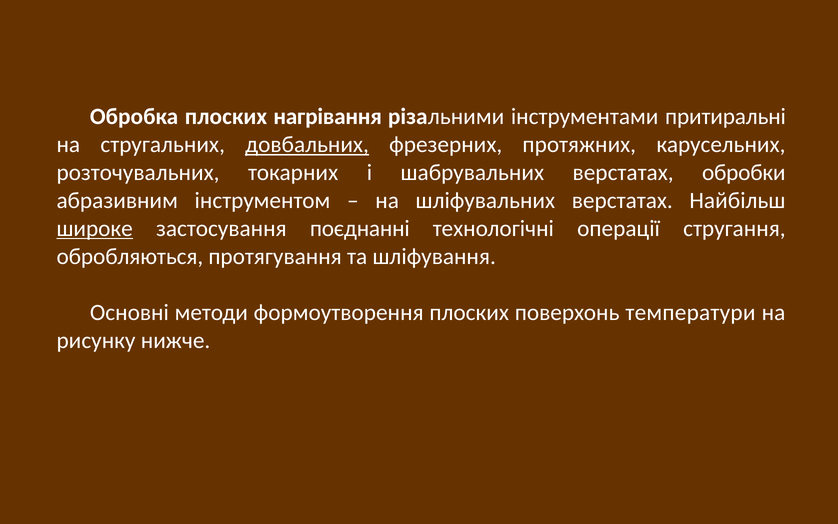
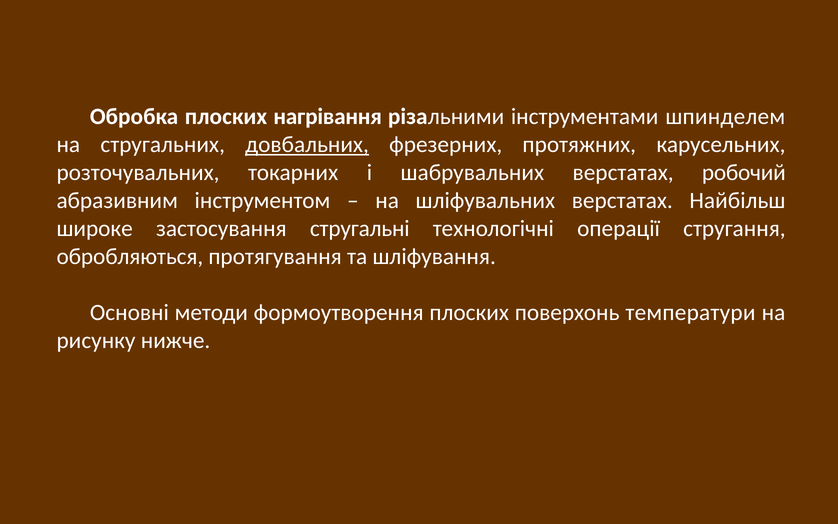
притиральні: притиральні -> шпинделем
обробки: обробки -> робочий
широке underline: present -> none
поєднанні: поєднанні -> стругальні
